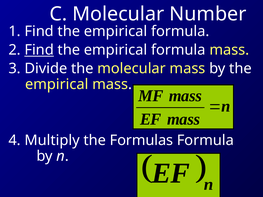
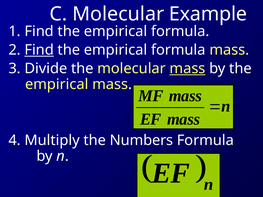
Number: Number -> Example
mass at (187, 69) underline: none -> present
Formulas: Formulas -> Numbers
